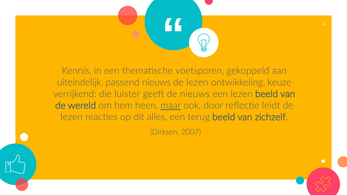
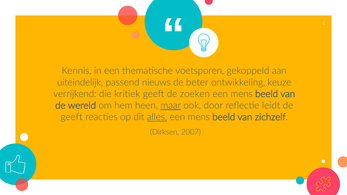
lezen at (197, 82): lezen -> beter
luister: luister -> kritiek
de nieuws: nieuws -> zoeken
lezen at (242, 94): lezen -> mens
lezen at (72, 117): lezen -> geeft
alles underline: none -> present
terug at (199, 117): terug -> mens
